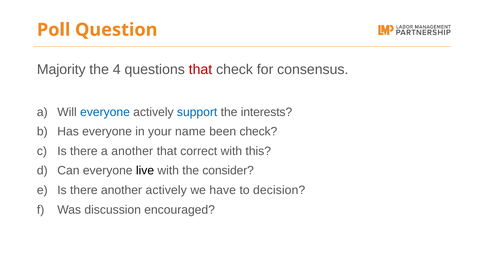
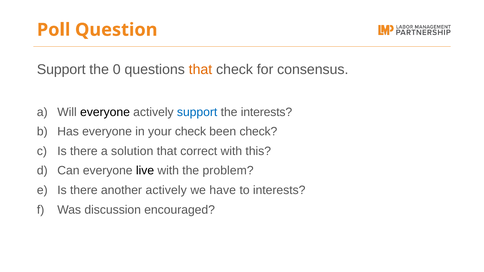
Majority at (61, 69): Majority -> Support
4: 4 -> 0
that at (200, 69) colour: red -> orange
everyone at (105, 112) colour: blue -> black
your name: name -> check
a another: another -> solution
consider: consider -> problem
to decision: decision -> interests
